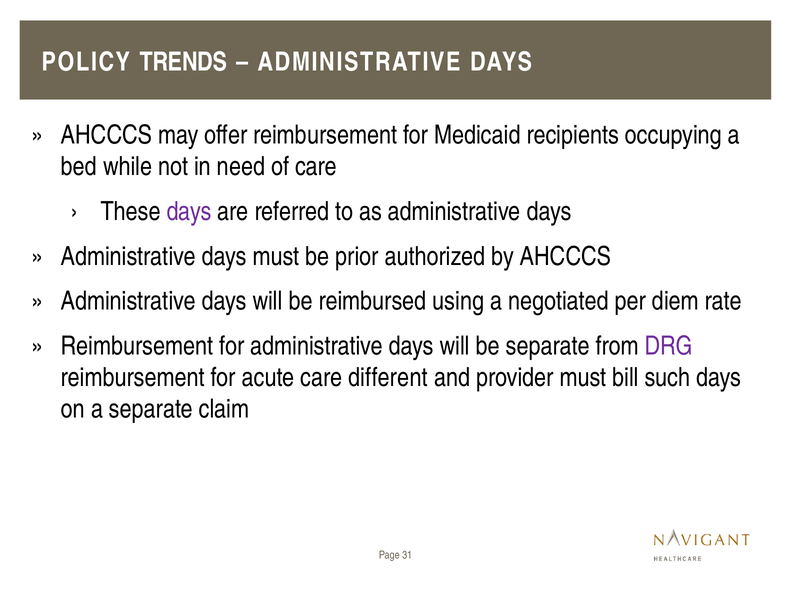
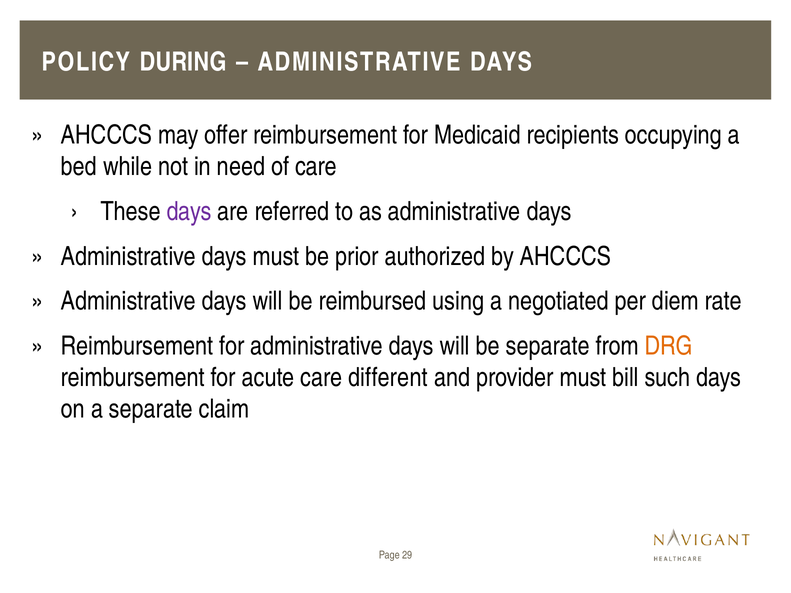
TRENDS: TRENDS -> DURING
DRG colour: purple -> orange
31: 31 -> 29
